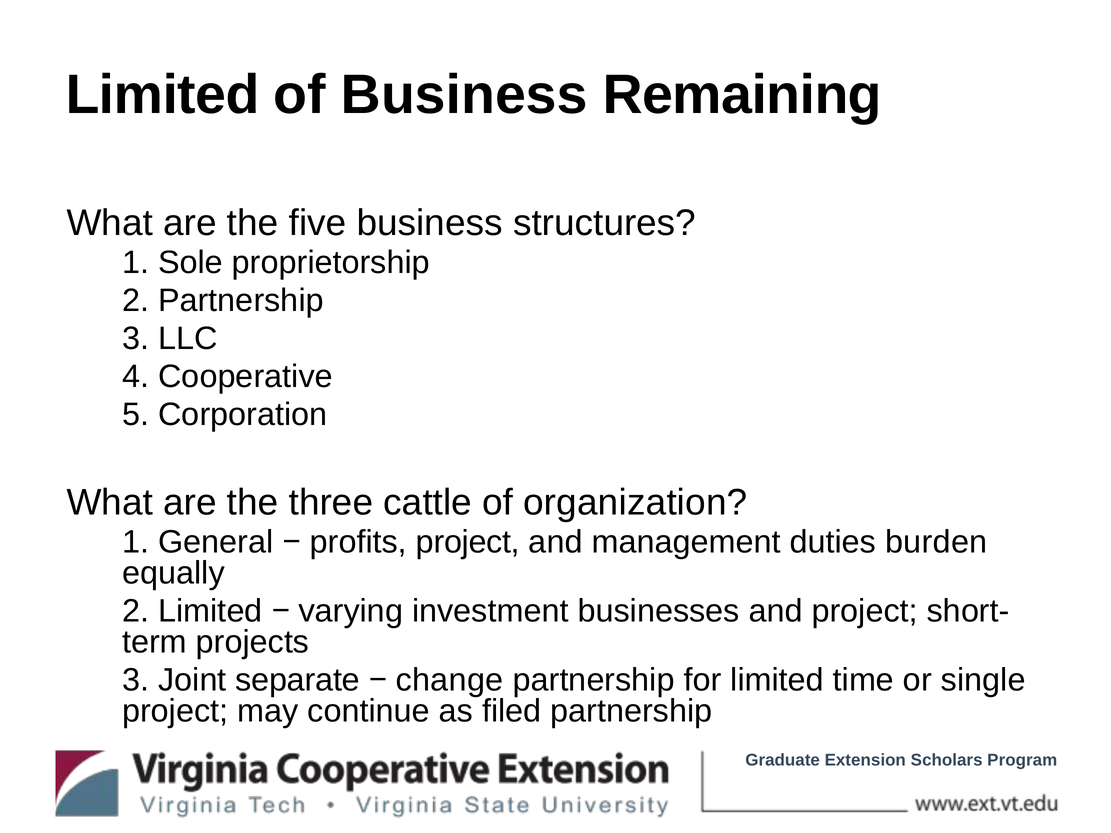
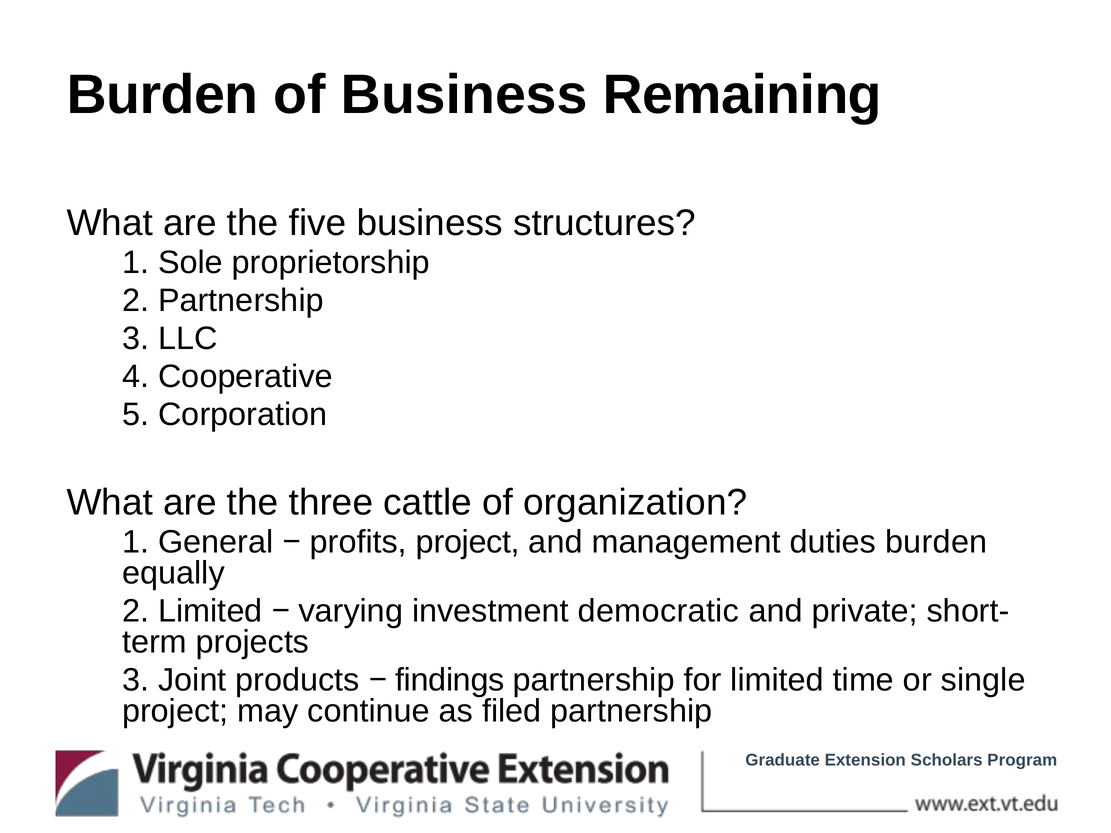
Limited at (163, 95): Limited -> Burden
businesses: businesses -> democratic
and project: project -> private
separate: separate -> products
change: change -> findings
